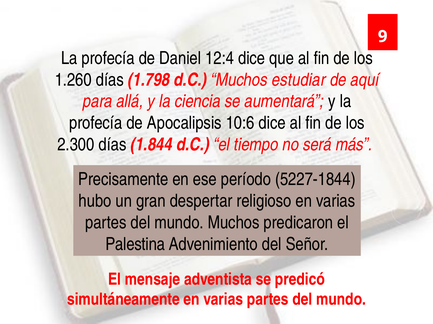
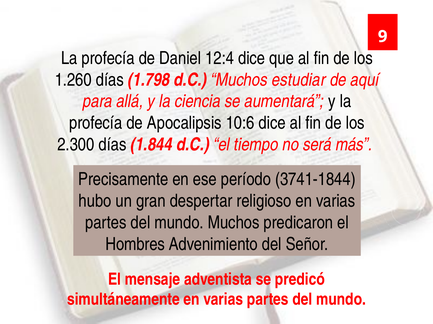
5227-1844: 5227-1844 -> 3741-1844
Palestina: Palestina -> Hombres
